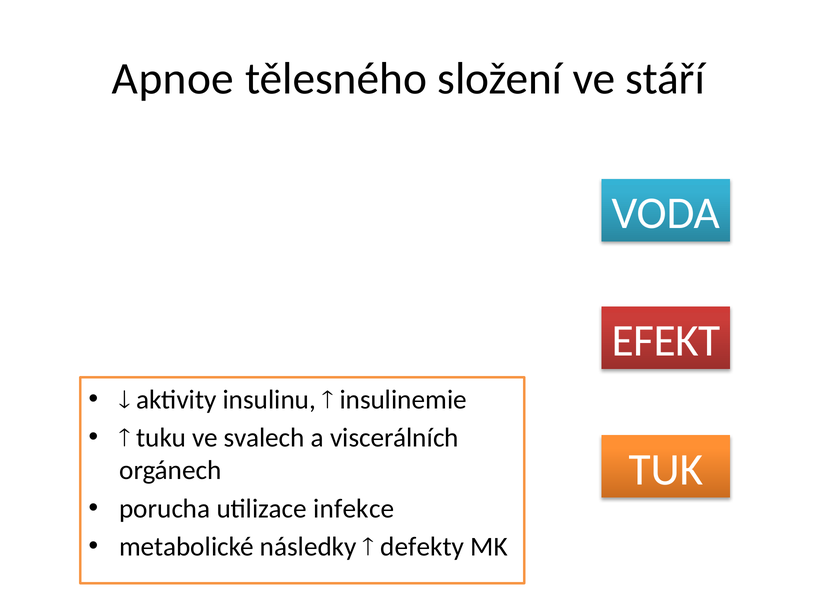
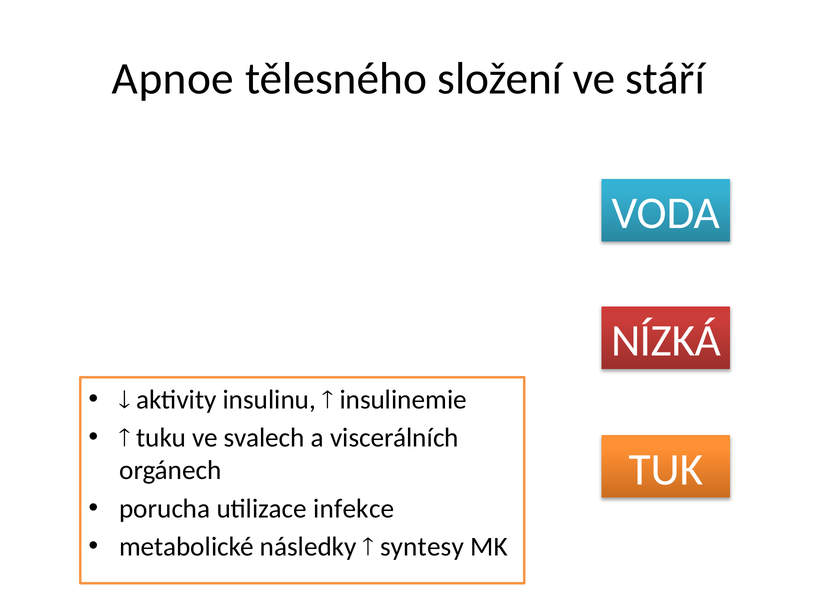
EFEKT: EFEKT -> NÍZKÁ
defekty: defekty -> syntesy
